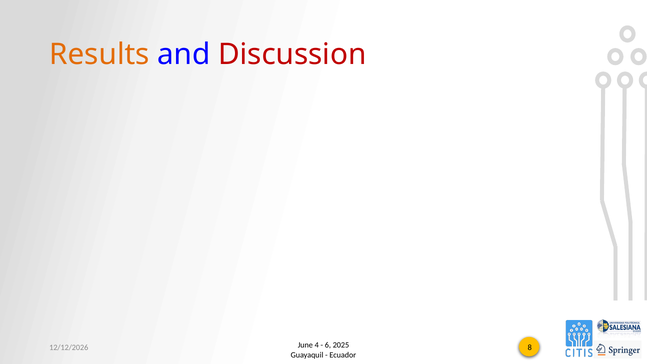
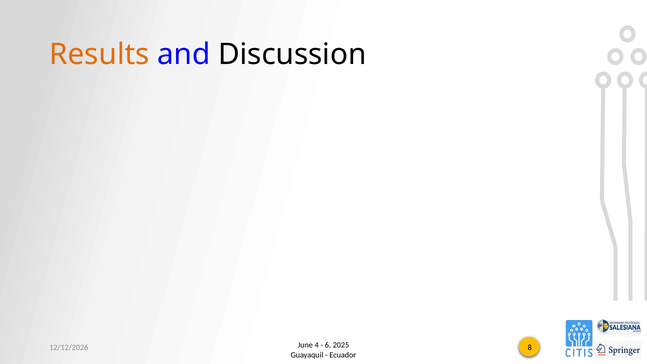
Discussion colour: red -> black
